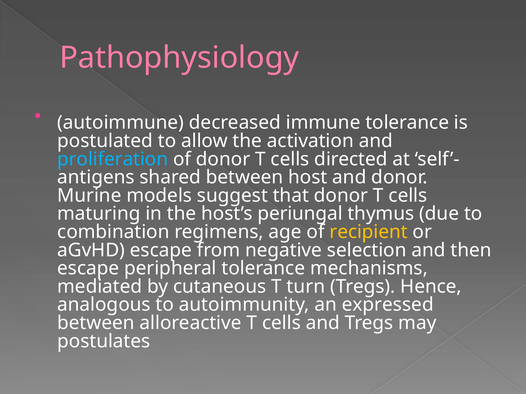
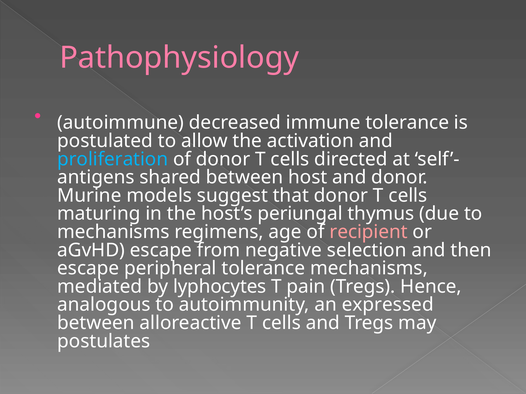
combination at (113, 232): combination -> mechanisms
recipient colour: yellow -> pink
cutaneous: cutaneous -> lyphocytes
turn: turn -> pain
